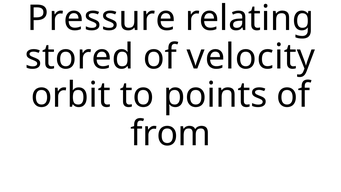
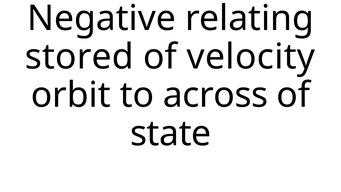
Pressure: Pressure -> Negative
points: points -> across
from: from -> state
